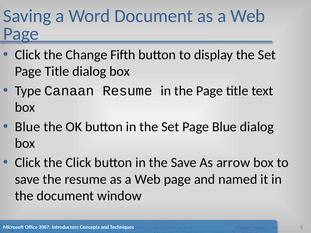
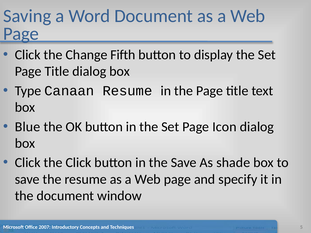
Page Blue: Blue -> Icon
arrow: arrow -> shade
named: named -> specify
